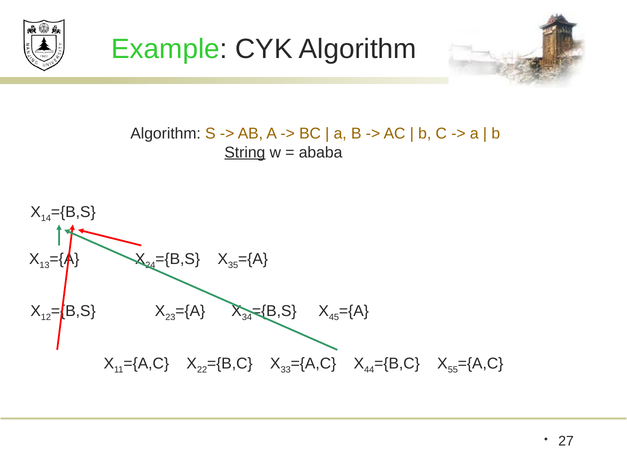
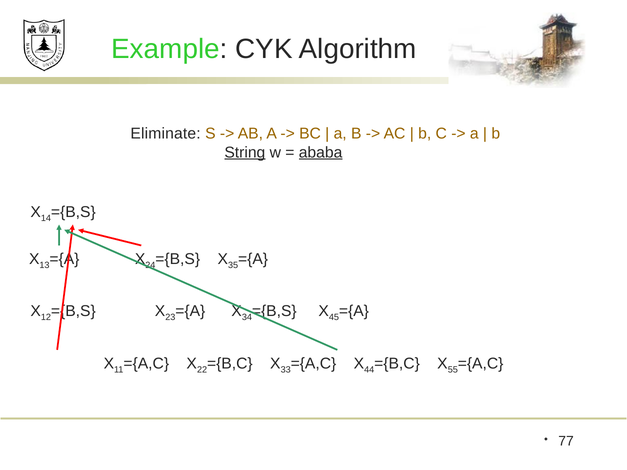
Algorithm at (166, 134): Algorithm -> Eliminate
ababa underline: none -> present
27: 27 -> 77
